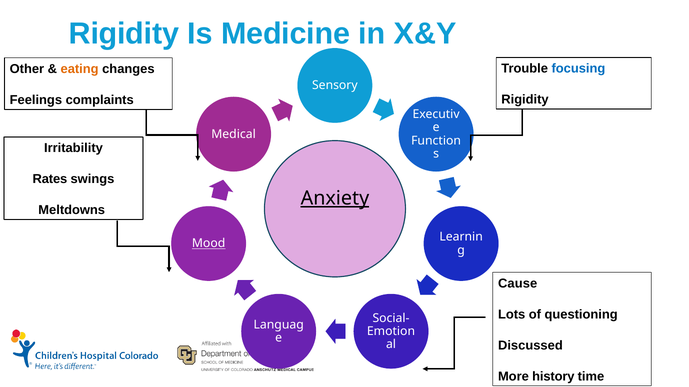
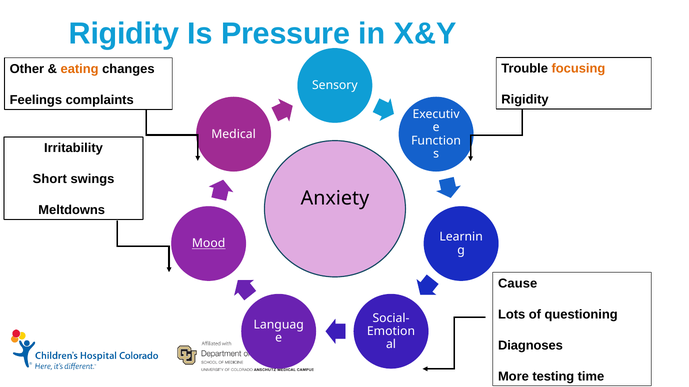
Medicine: Medicine -> Pressure
focusing colour: blue -> orange
Rates: Rates -> Short
Anxiety underline: present -> none
Discussed: Discussed -> Diagnoses
history: history -> testing
